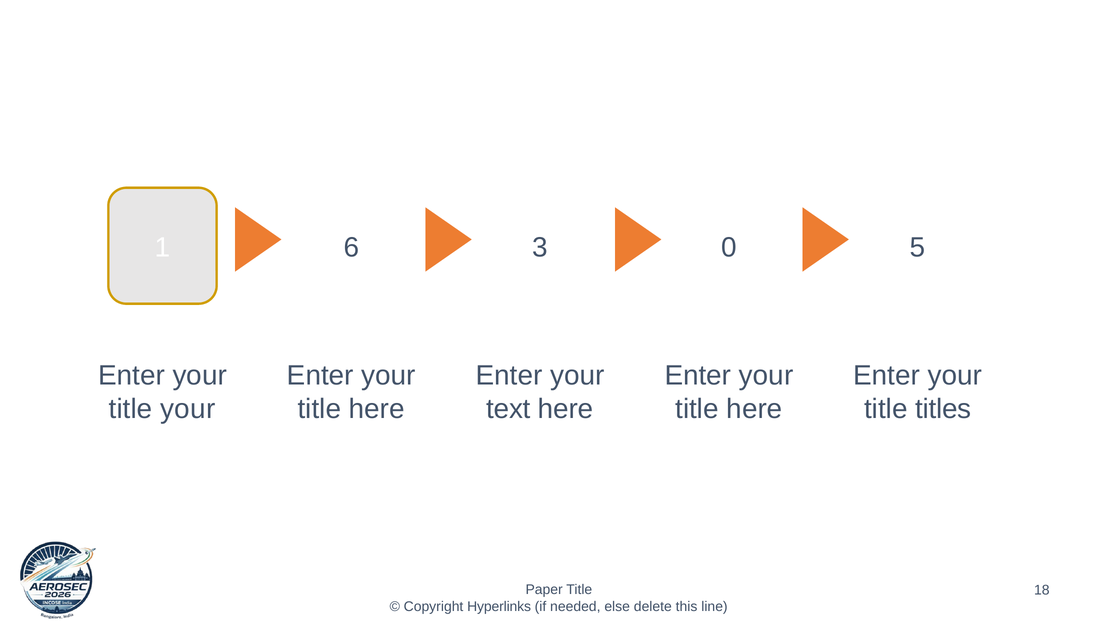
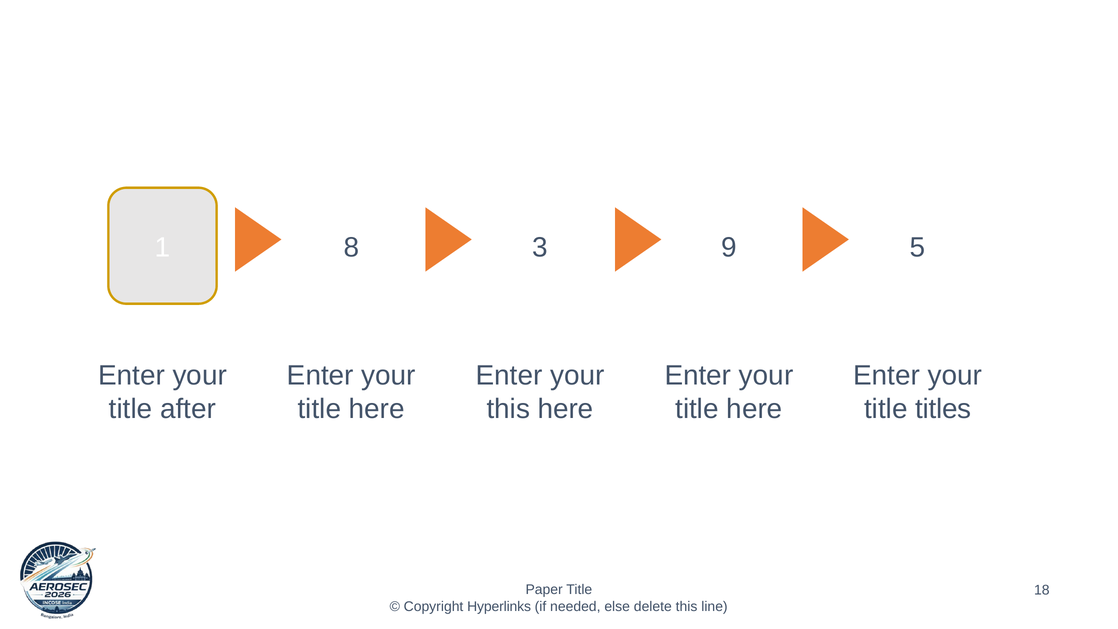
6: 6 -> 8
0: 0 -> 9
title your: your -> after
text at (508, 409): text -> this
